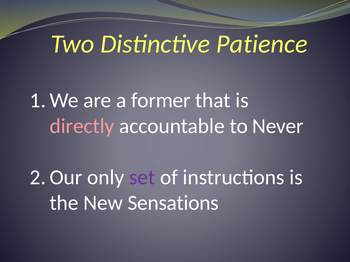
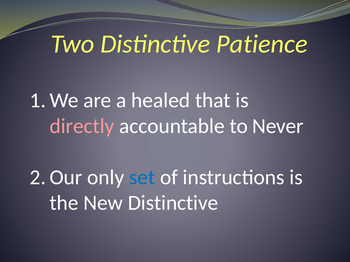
former: former -> healed
set colour: purple -> blue
New Sensations: Sensations -> Distinctive
